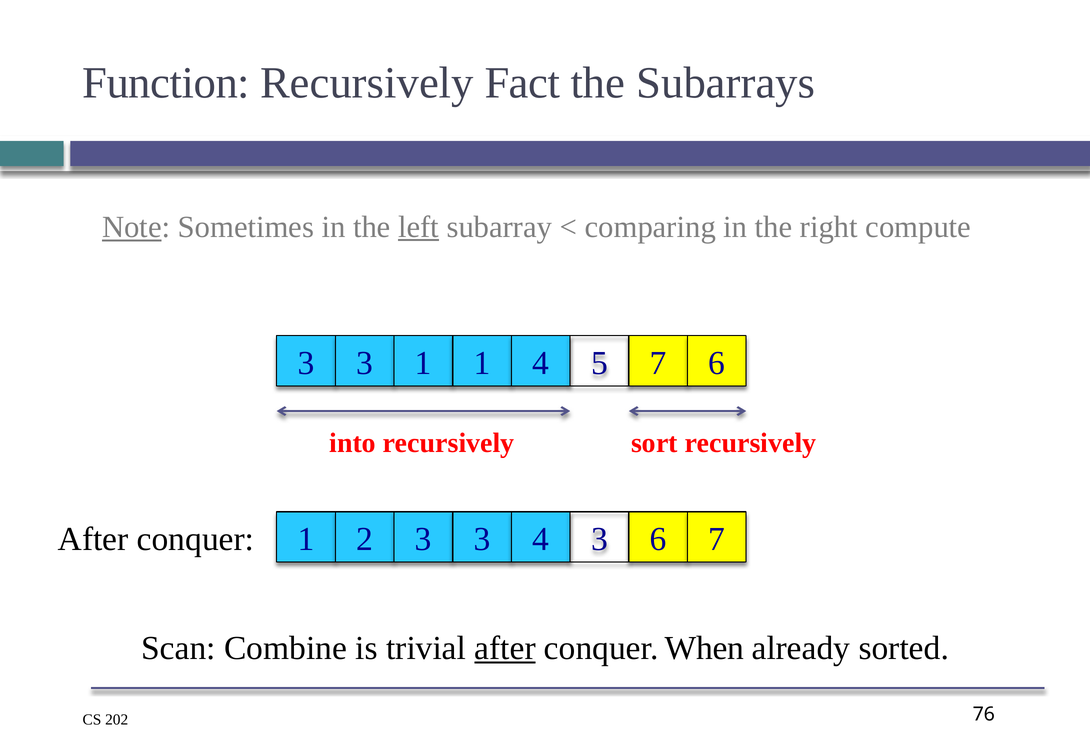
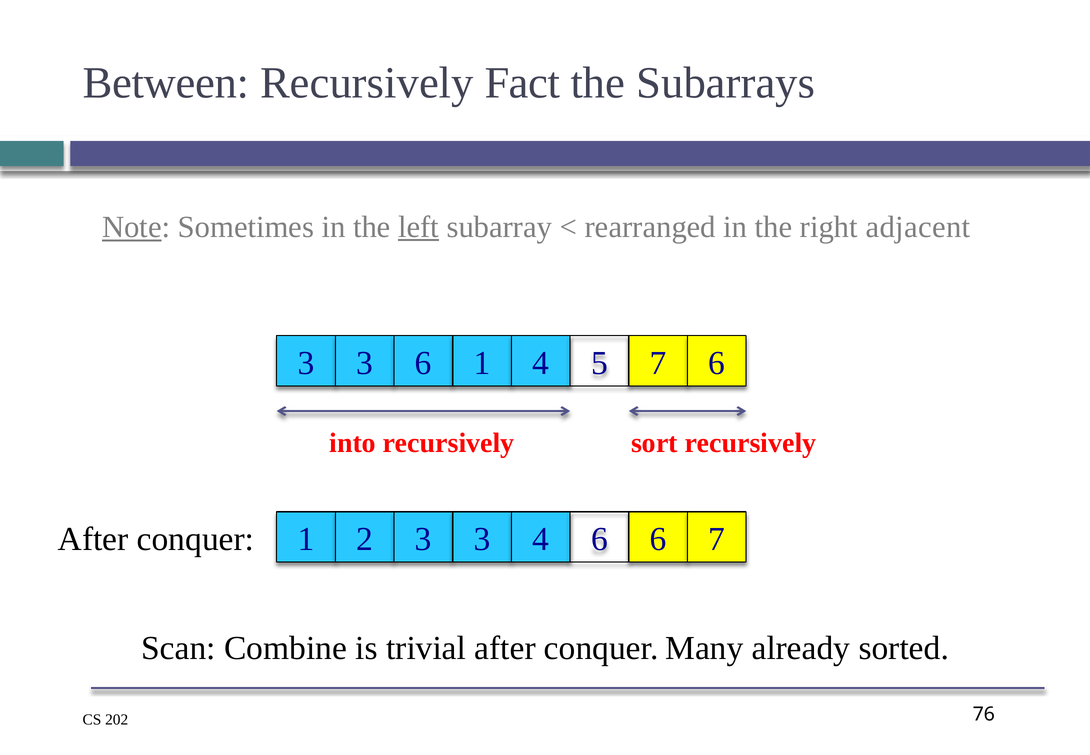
Function: Function -> Between
comparing: comparing -> rearranged
compute: compute -> adjacent
3 1: 1 -> 6
4 3: 3 -> 6
after at (505, 648) underline: present -> none
When: When -> Many
